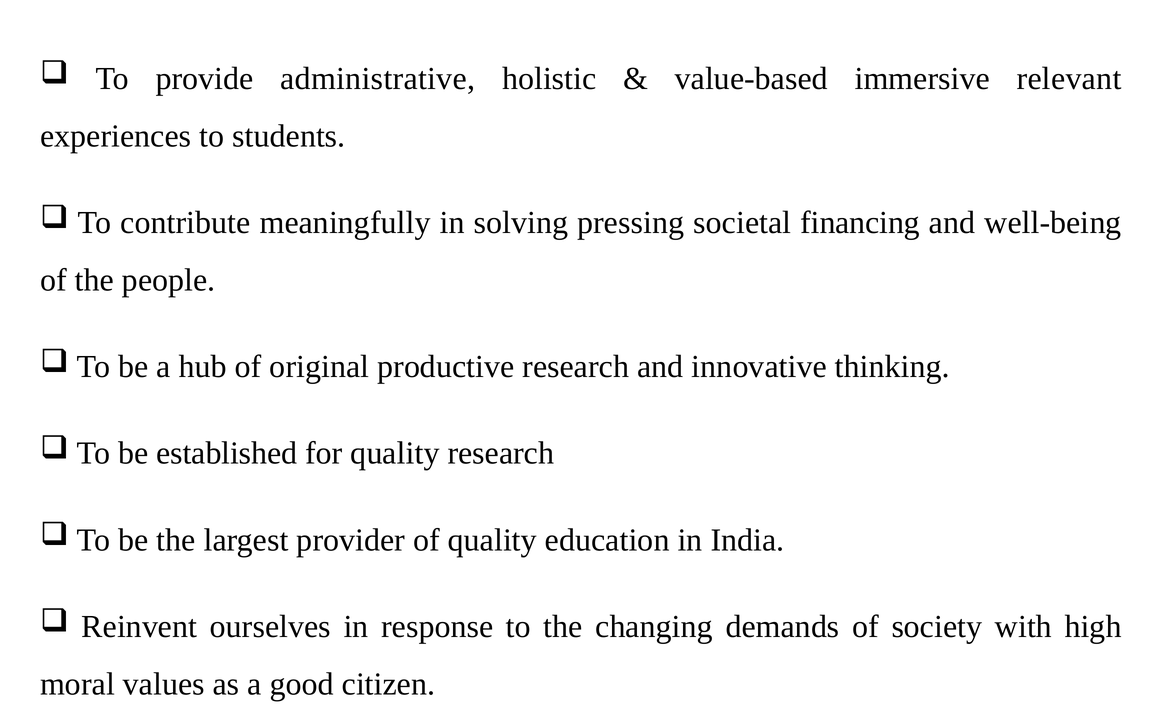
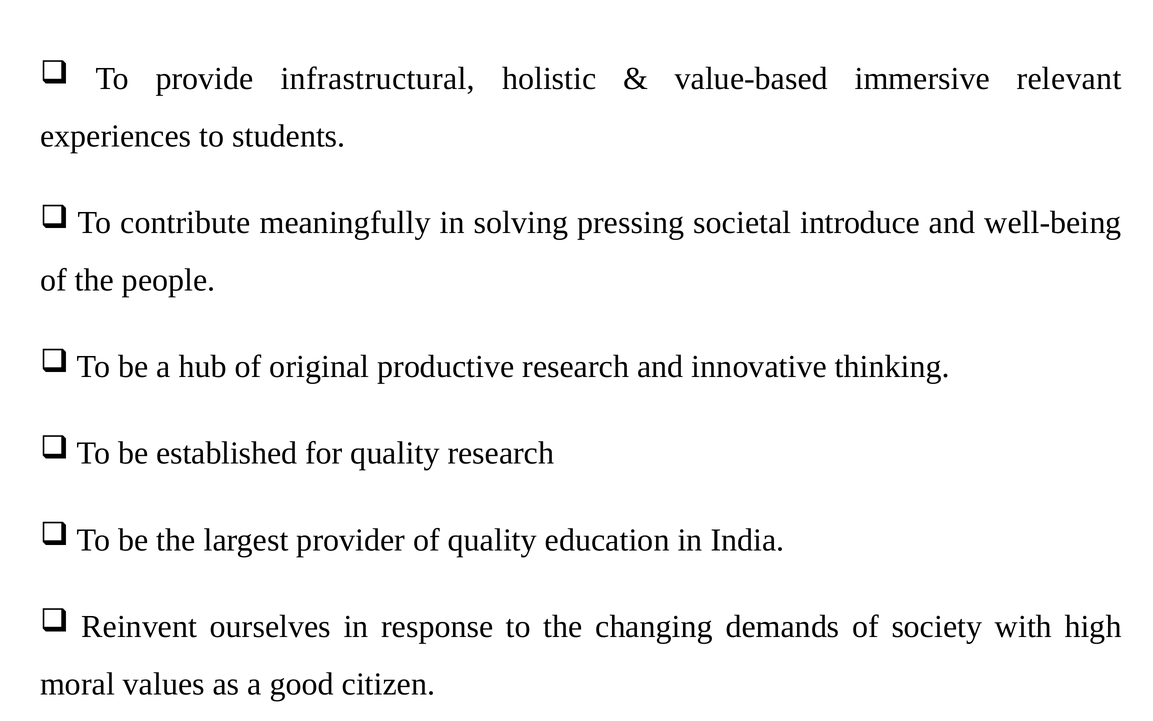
administrative: administrative -> infrastructural
financing: financing -> introduce
